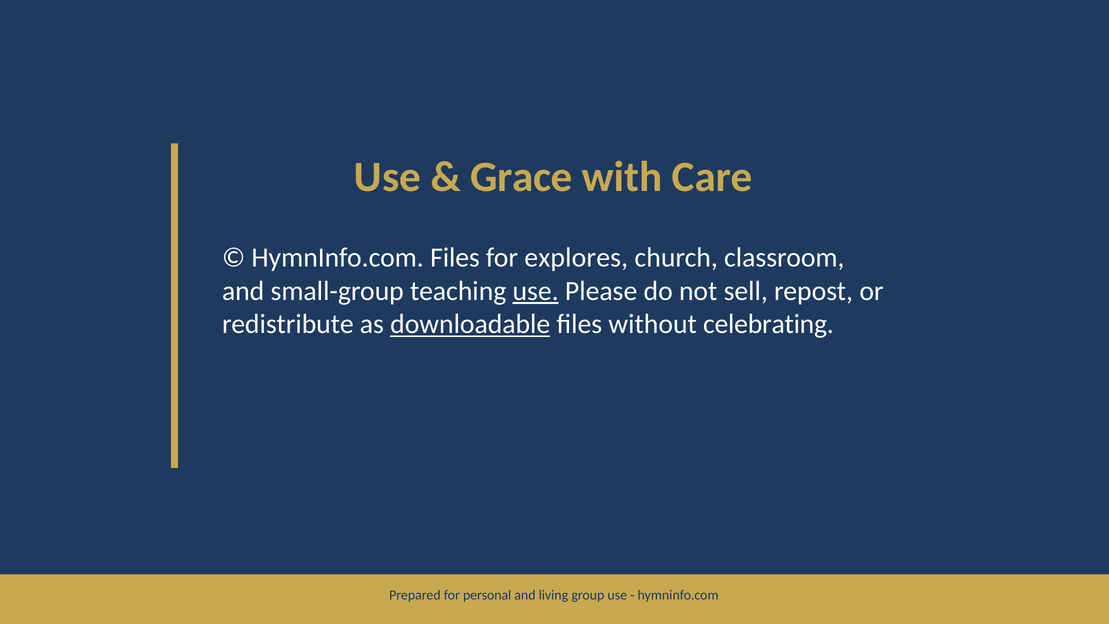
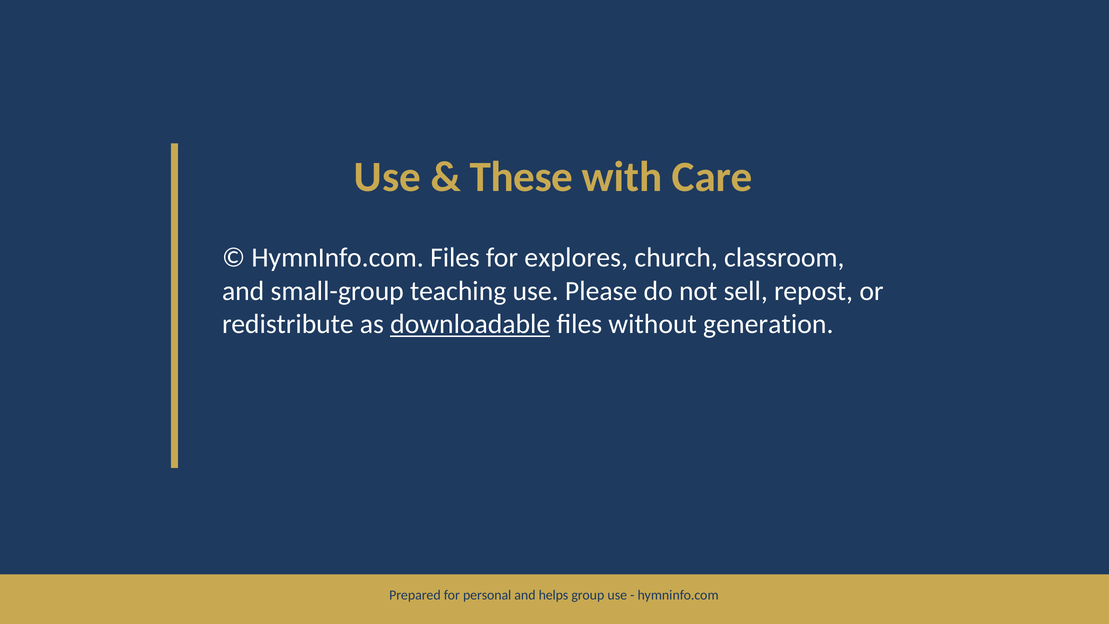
Grace: Grace -> These
use at (536, 291) underline: present -> none
celebrating: celebrating -> generation
living: living -> helps
